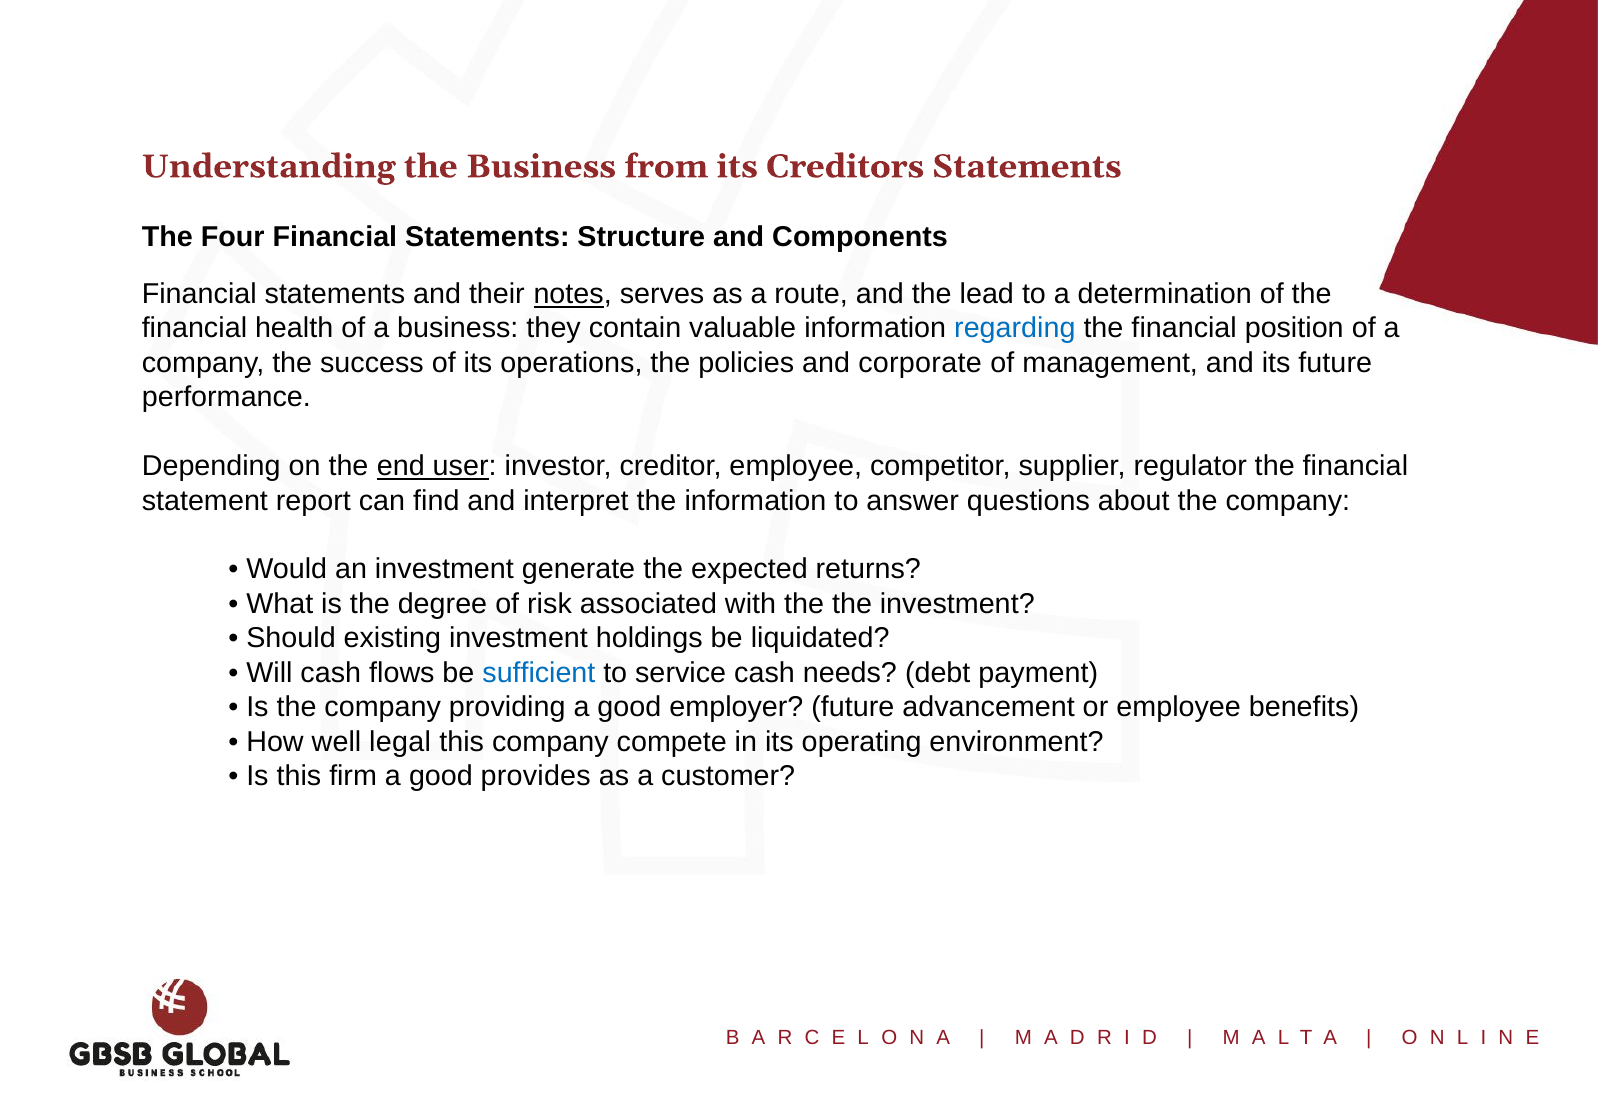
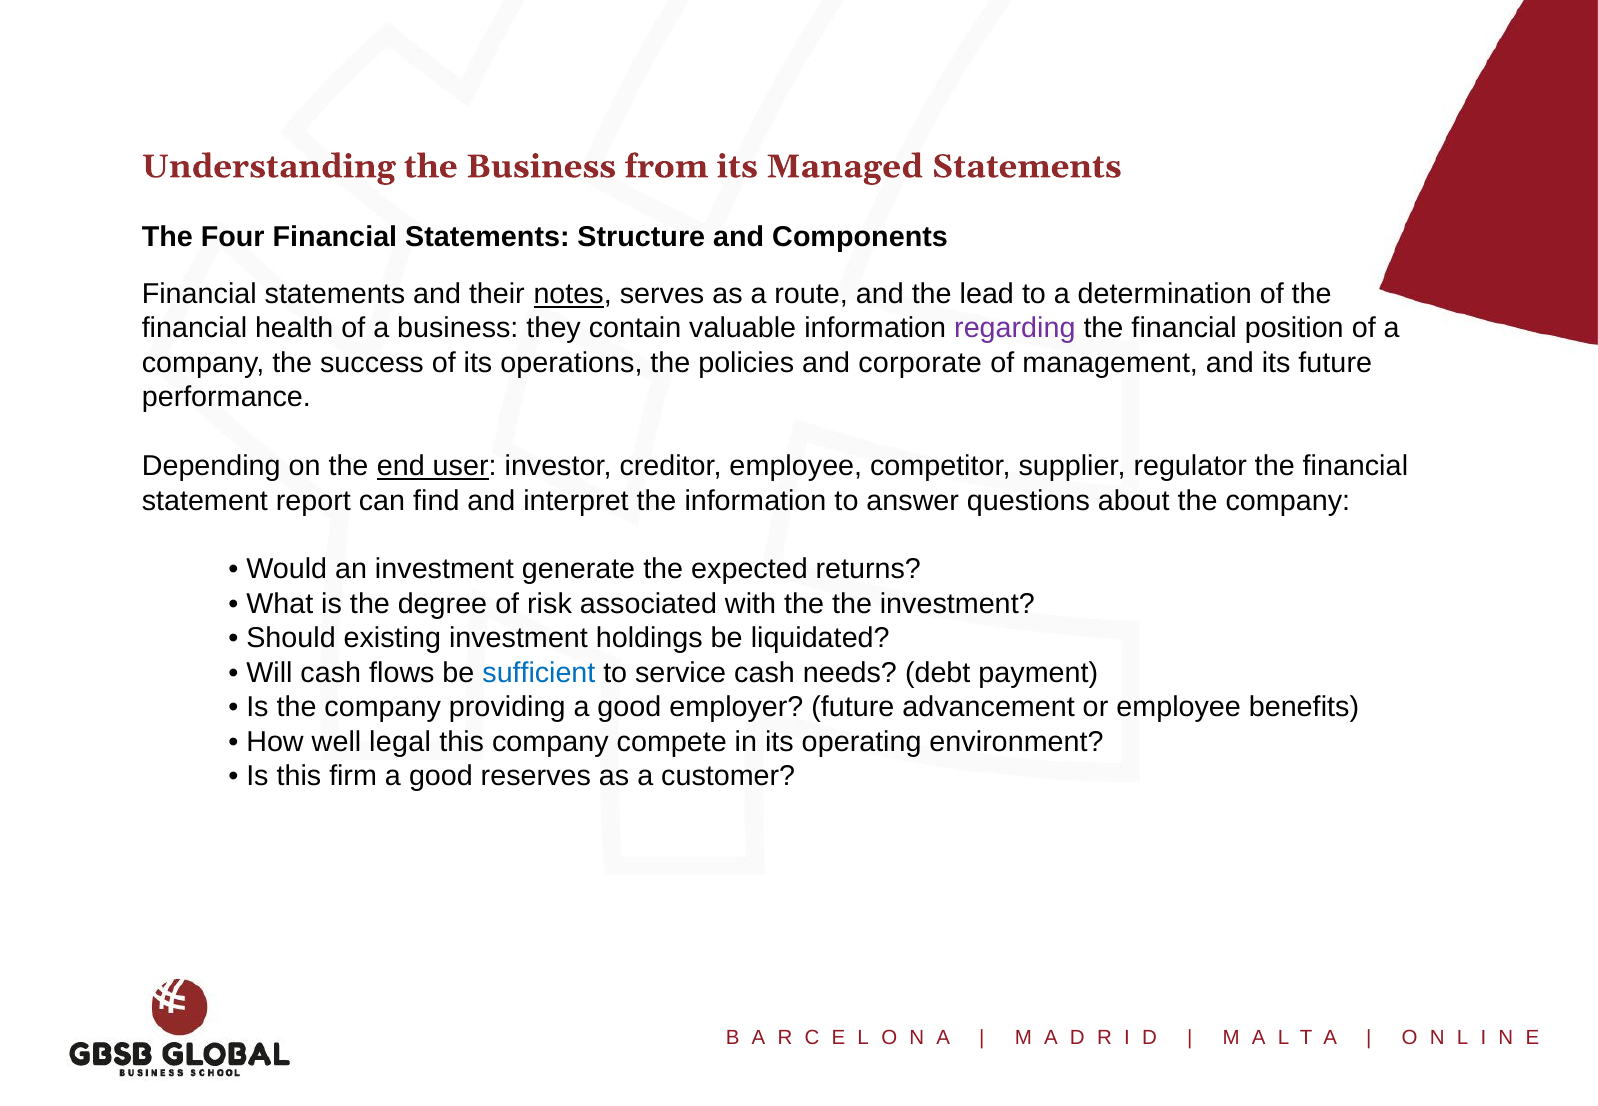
Creditors: Creditors -> Managed
regarding colour: blue -> purple
provides: provides -> reserves
